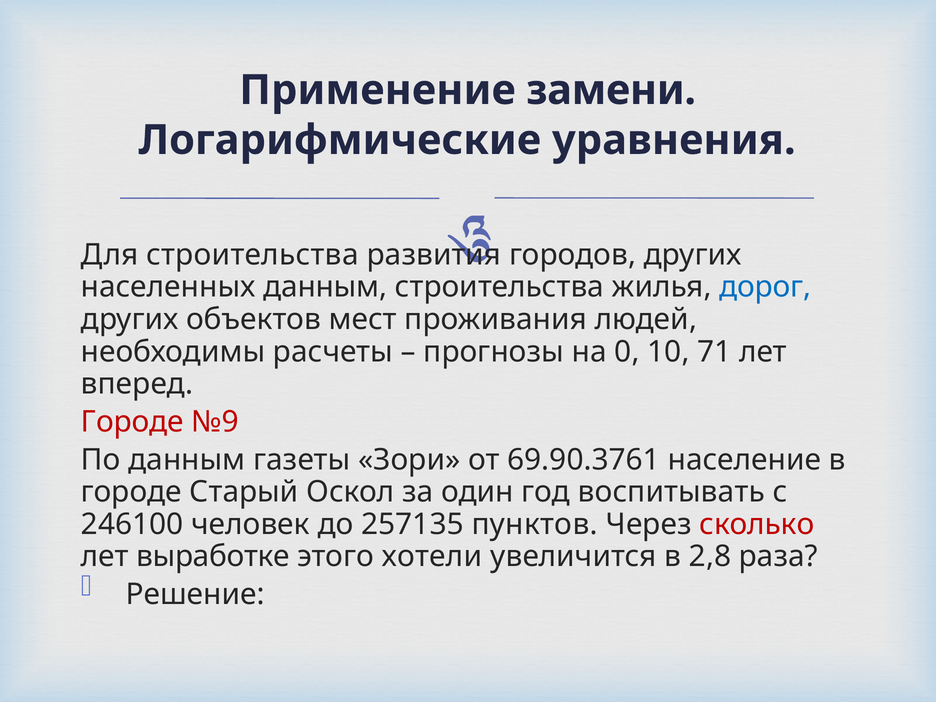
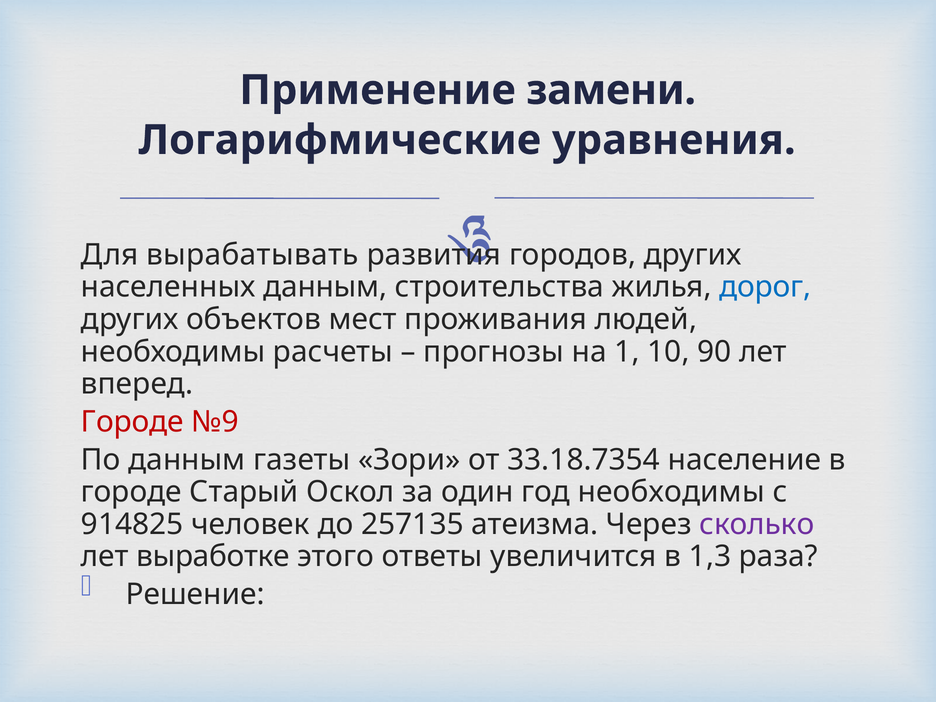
Для строительства: строительства -> вырабатывать
0: 0 -> 1
71: 71 -> 90
69.90.3761: 69.90.3761 -> 33.18.7354
год воспитывать: воспитывать -> необходимы
246100: 246100 -> 914825
пунктов: пунктов -> атеизма
сколько colour: red -> purple
хотели: хотели -> ответы
2,8: 2,8 -> 1,3
